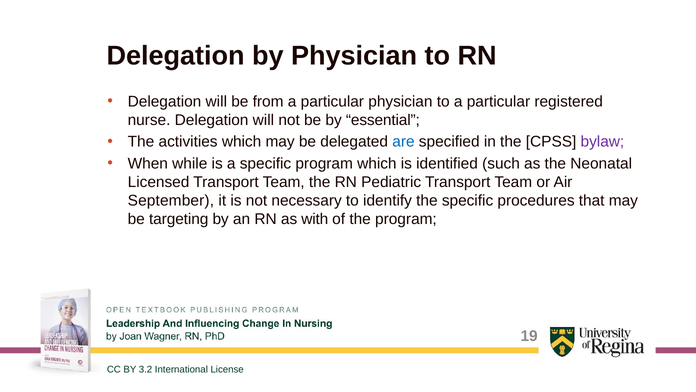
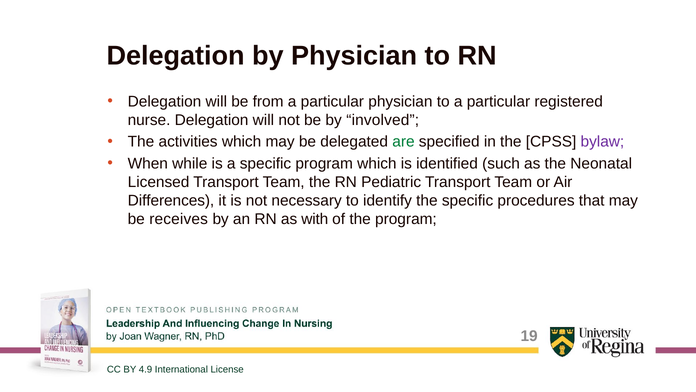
essential: essential -> involved
are colour: blue -> green
September: September -> Differences
targeting: targeting -> receives
3.2: 3.2 -> 4.9
